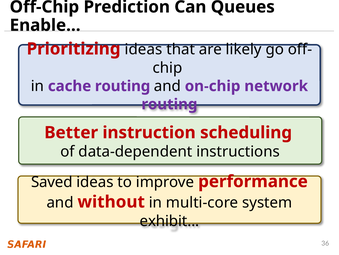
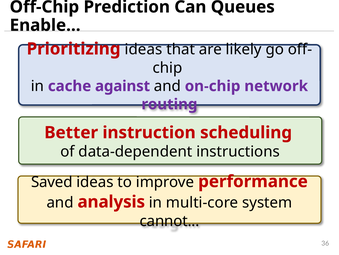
cache routing: routing -> against
without: without -> analysis
exhibit: exhibit -> cannot
